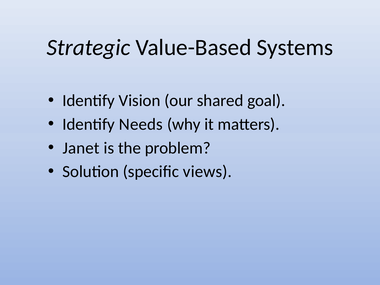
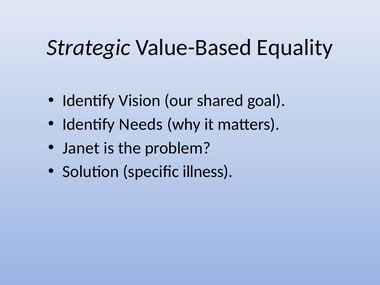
Systems: Systems -> Equality
views: views -> illness
